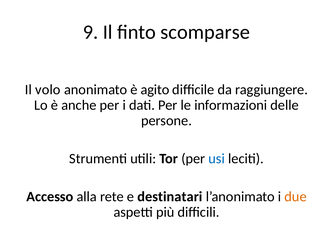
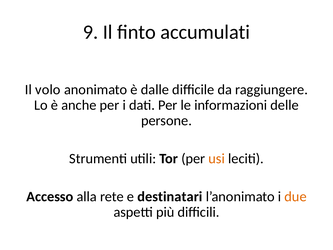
scomparse: scomparse -> accumulati
agito: agito -> dalle
usi colour: blue -> orange
